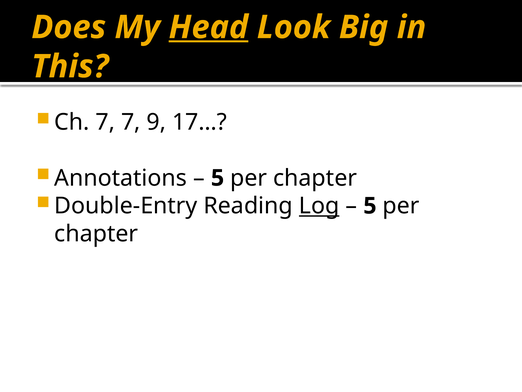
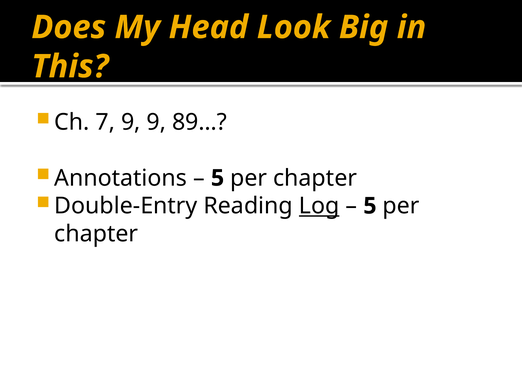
Head underline: present -> none
7 7: 7 -> 9
17…: 17… -> 89…
